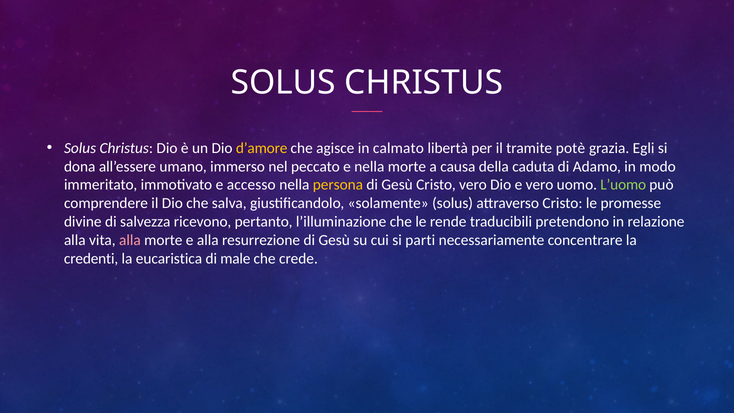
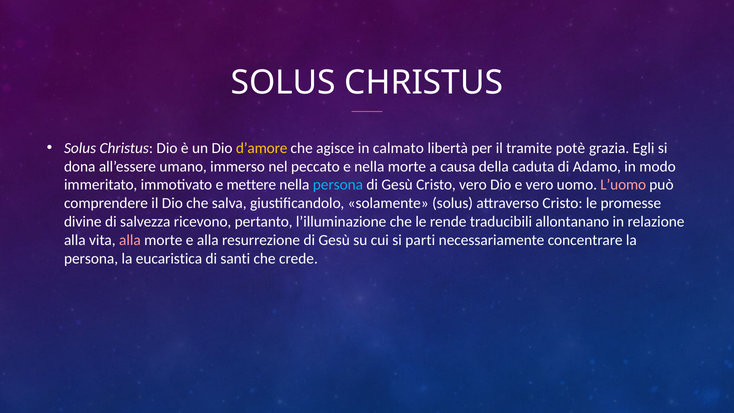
accesso: accesso -> mettere
persona at (338, 185) colour: yellow -> light blue
L’uomo colour: light green -> pink
pretendono: pretendono -> allontanano
credenti at (91, 258): credenti -> persona
male: male -> santi
